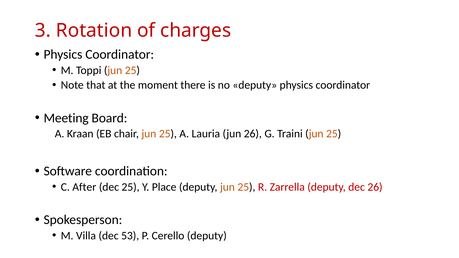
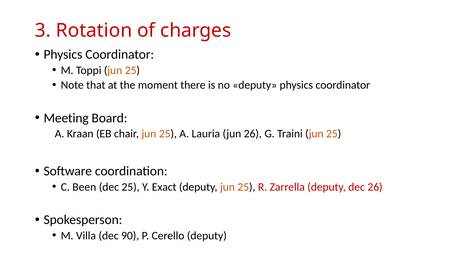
After: After -> Been
Place: Place -> Exact
53: 53 -> 90
